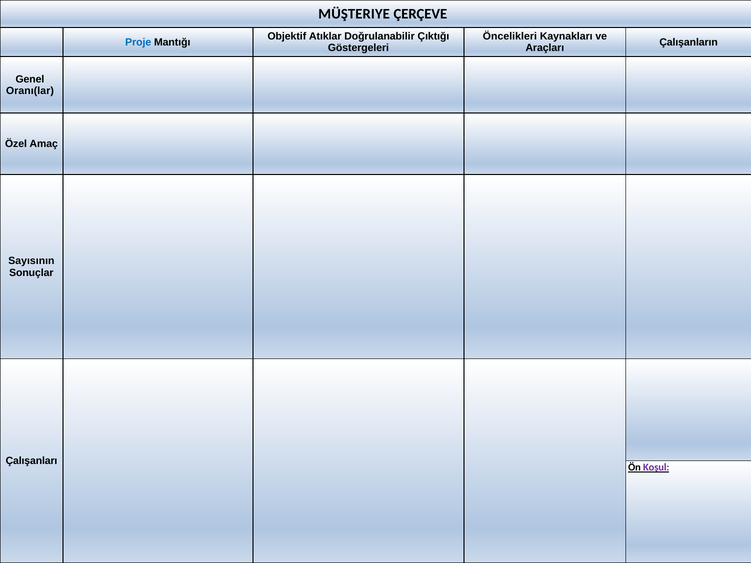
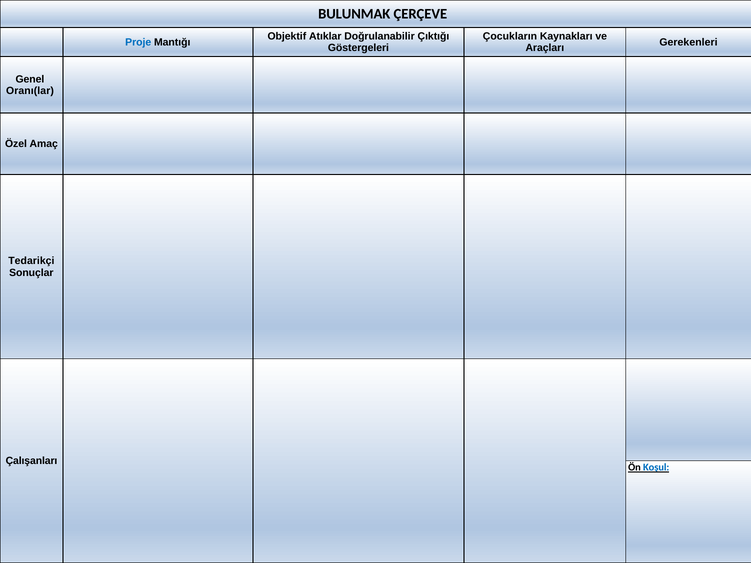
MÜŞTERIYE: MÜŞTERIYE -> BULUNMAK
Öncelikleri: Öncelikleri -> Çocukların
Çalışanların: Çalışanların -> Gerekenleri
Sayısının: Sayısının -> Tedarikçi
Koşul colour: purple -> blue
